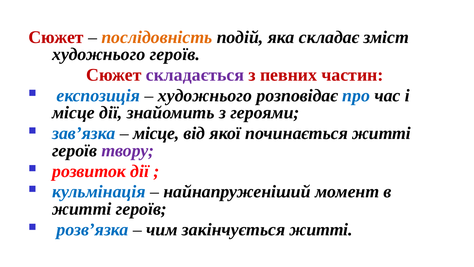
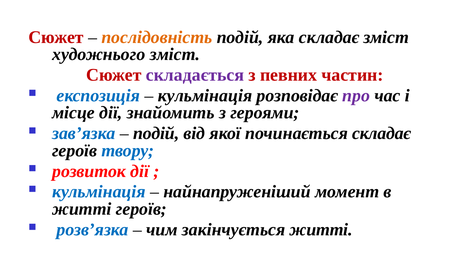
художнього героїв: героїв -> зміст
художнього at (205, 96): художнього -> кульмінація
про colour: blue -> purple
місце at (156, 133): місце -> подій
починається житті: житті -> складає
твору colour: purple -> blue
